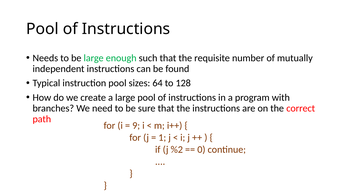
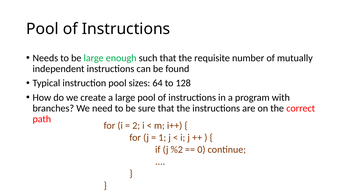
9: 9 -> 2
